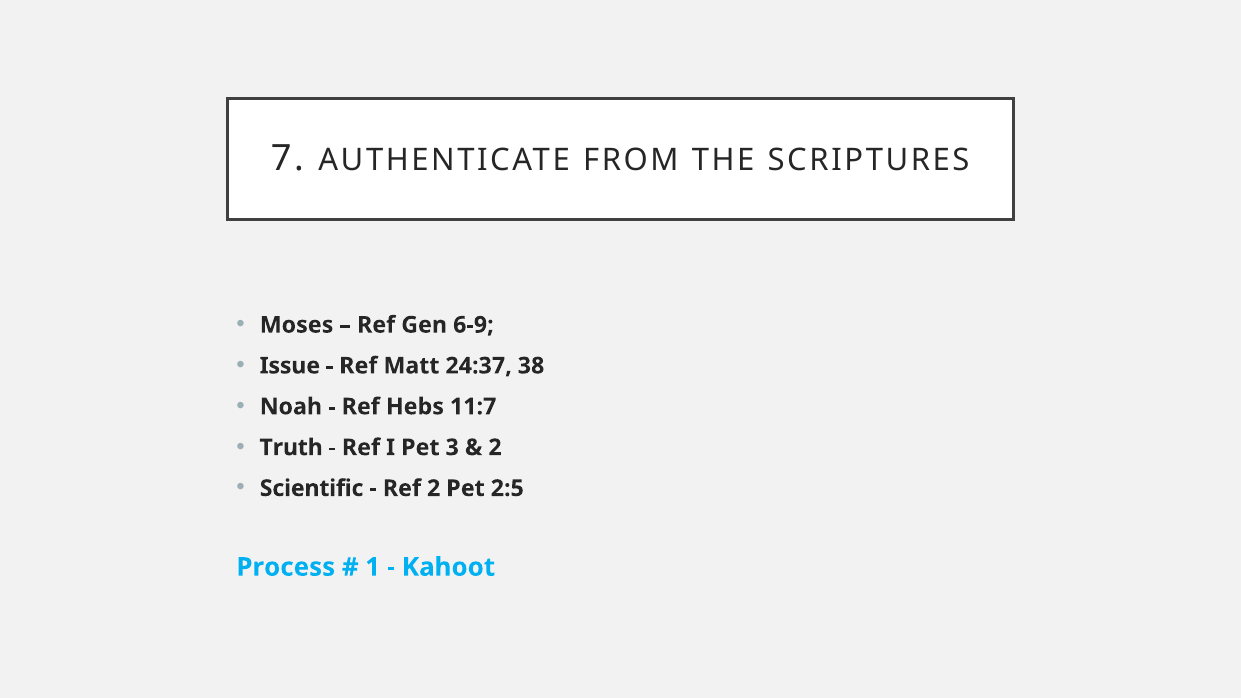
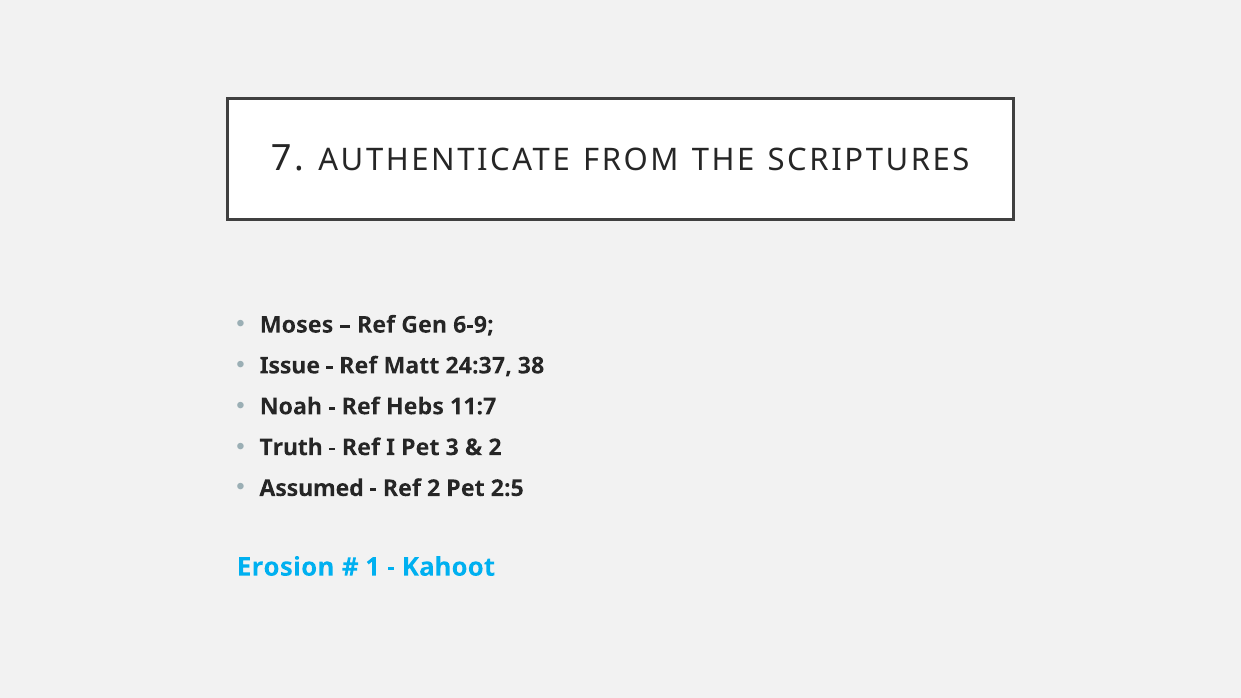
Scientific: Scientific -> Assumed
Process: Process -> Erosion
